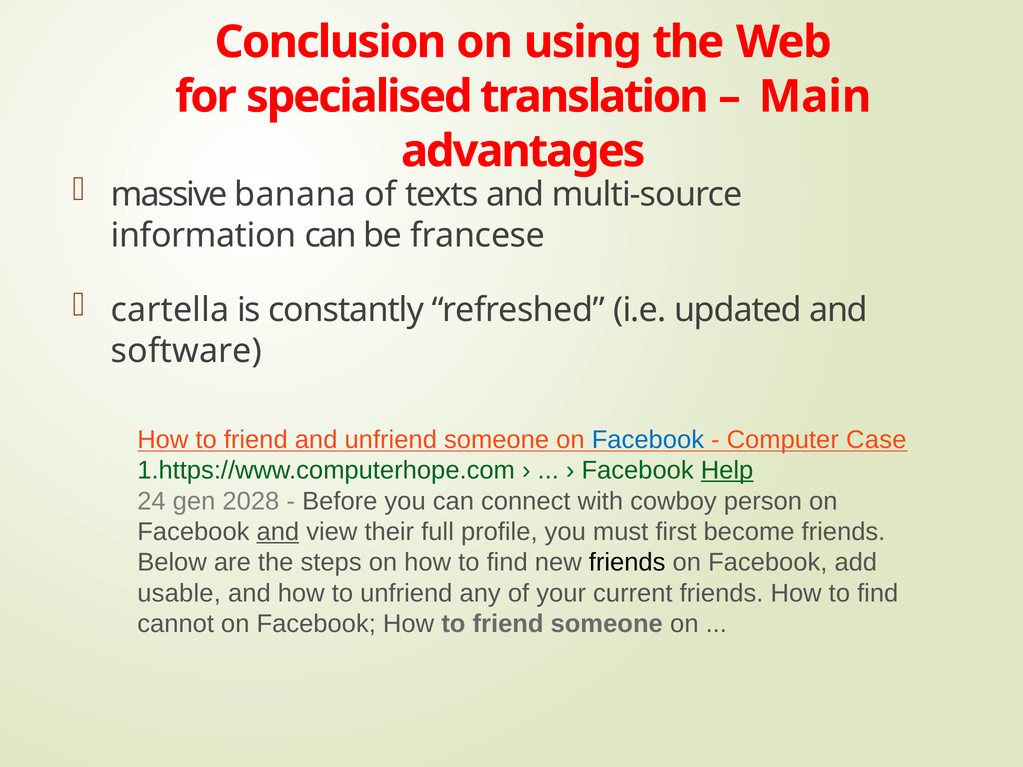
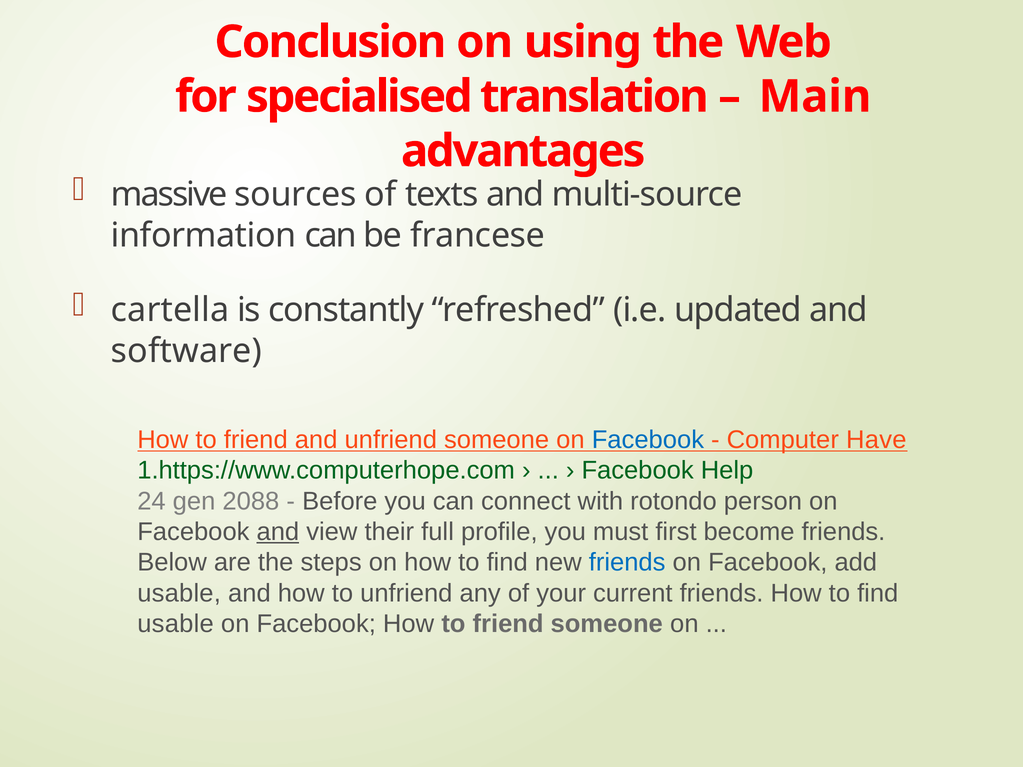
banana: banana -> sources
Case: Case -> Have
Help underline: present -> none
2028: 2028 -> 2088
cowboy: cowboy -> rotondo
friends at (627, 563) colour: black -> blue
cannot at (176, 624): cannot -> usable
